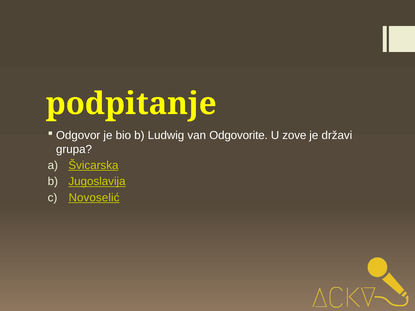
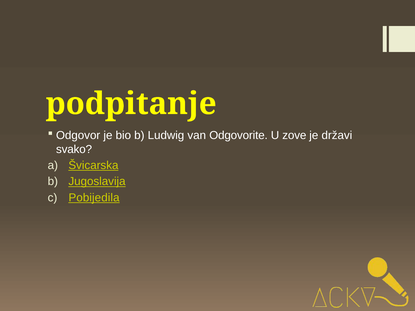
grupa: grupa -> svako
Novoselić: Novoselić -> Pobijedila
